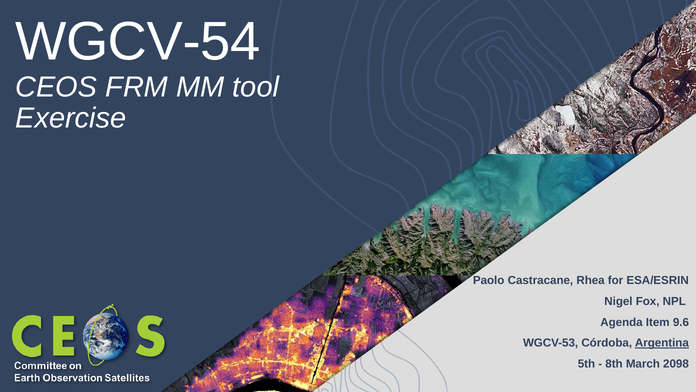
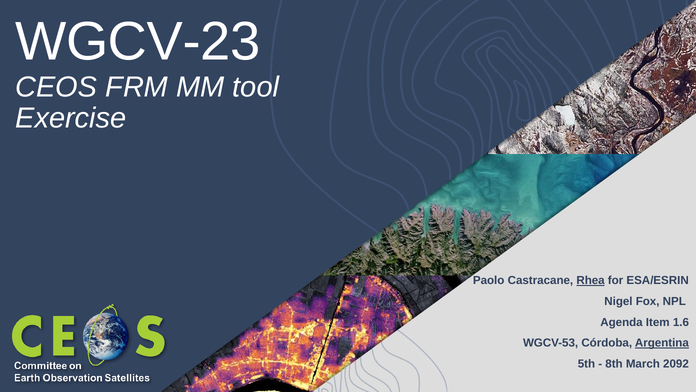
WGCV-54: WGCV-54 -> WGCV-23
Rhea underline: none -> present
9.6: 9.6 -> 1.6
2098: 2098 -> 2092
